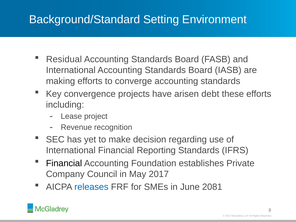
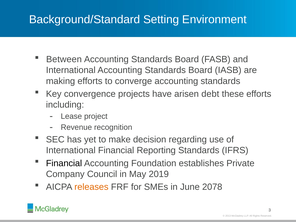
Residual: Residual -> Between
2017: 2017 -> 2019
releases colour: blue -> orange
2081: 2081 -> 2078
